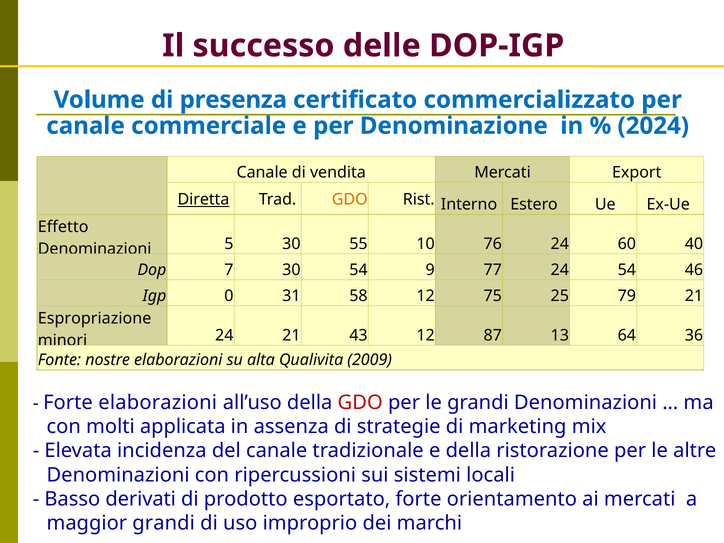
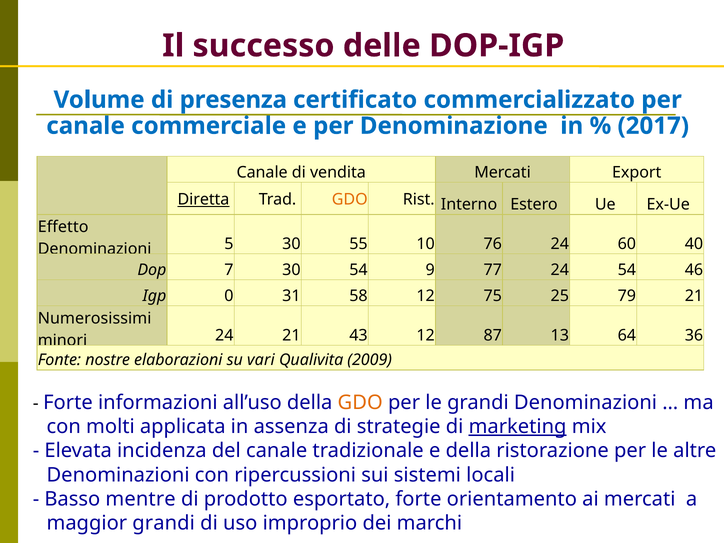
2024: 2024 -> 2017
Espropriazione: Espropriazione -> Numerosissimi
alta: alta -> vari
Forte elaborazioni: elaborazioni -> informazioni
GDO at (360, 403) colour: red -> orange
marketing underline: none -> present
derivati: derivati -> mentre
